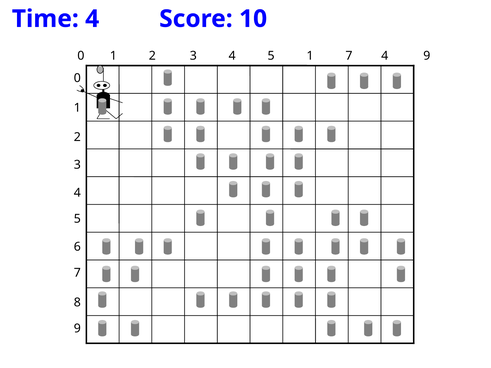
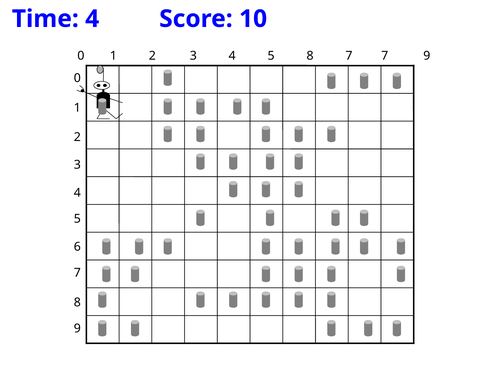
5 1: 1 -> 8
7 4: 4 -> 7
